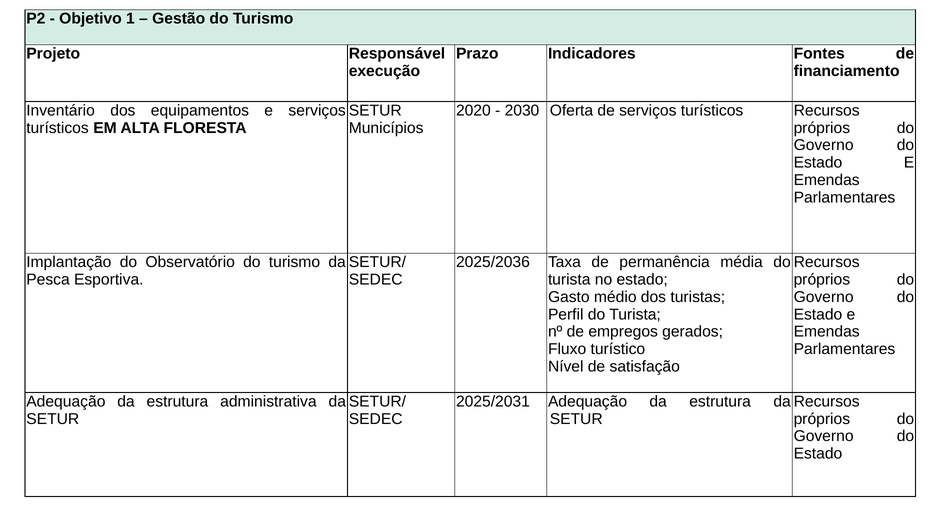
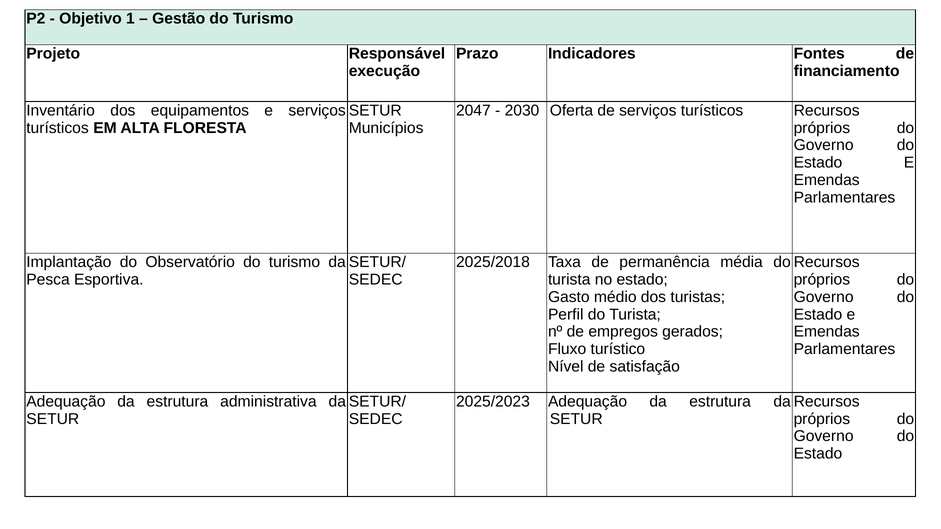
2020: 2020 -> 2047
2025/2036: 2025/2036 -> 2025/2018
2025/2031: 2025/2031 -> 2025/2023
